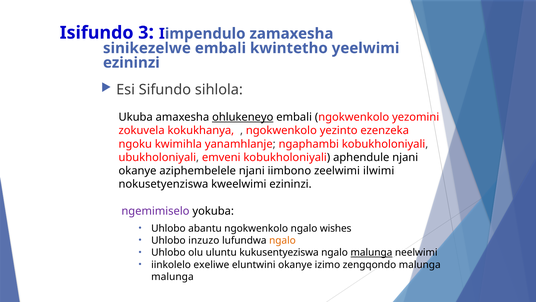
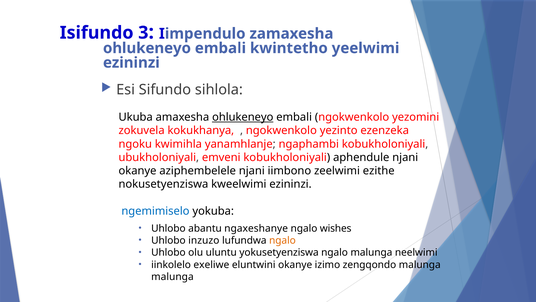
sinikezelwe at (147, 48): sinikezelwe -> ohlukeneyo
ilwimi: ilwimi -> ezithe
ngemimiselo colour: purple -> blue
abantu ngokwenkolo: ngokwenkolo -> ngaxeshanye
kukusentyeziswa: kukusentyeziswa -> yokusetyenziswa
malunga at (371, 252) underline: present -> none
